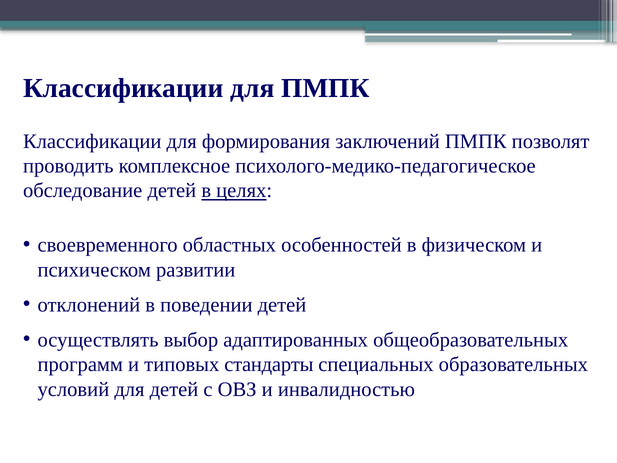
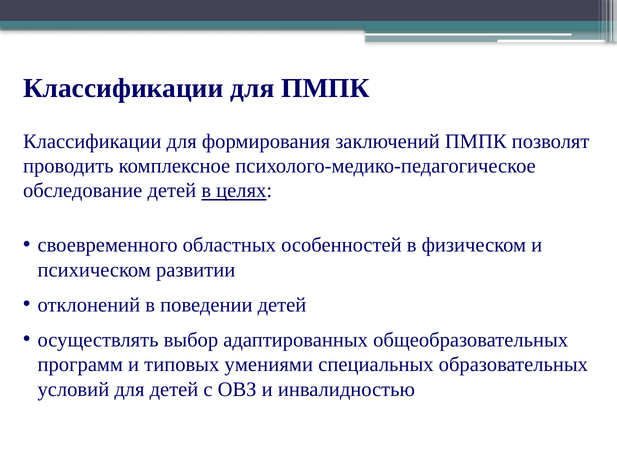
стандарты: стандарты -> умениями
